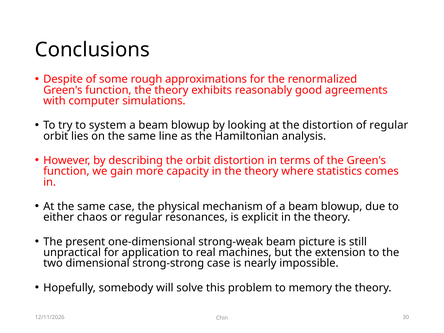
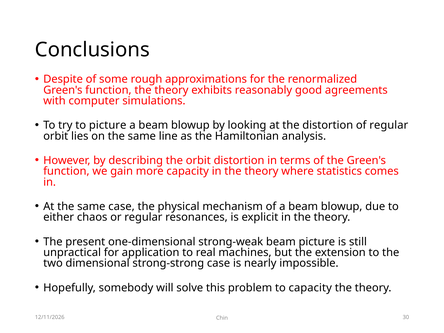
to system: system -> picture
to memory: memory -> capacity
